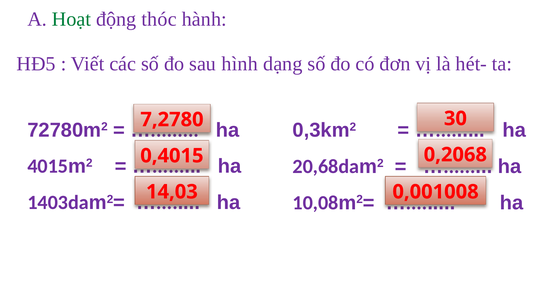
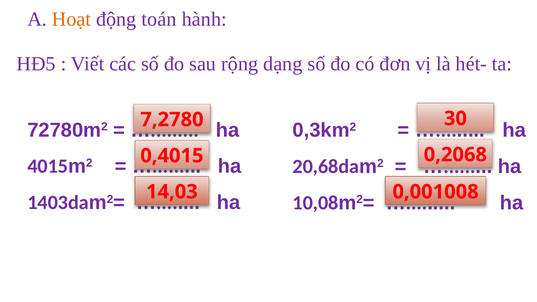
Hoạt colour: green -> orange
thóc: thóc -> toán
hình: hình -> rộng
